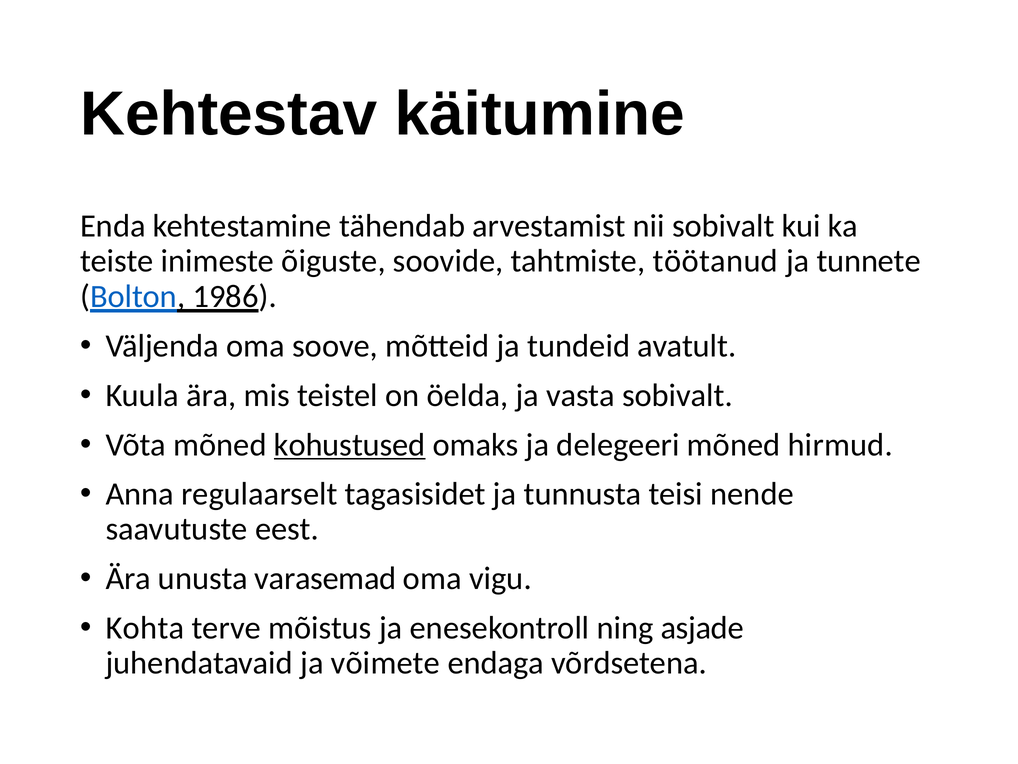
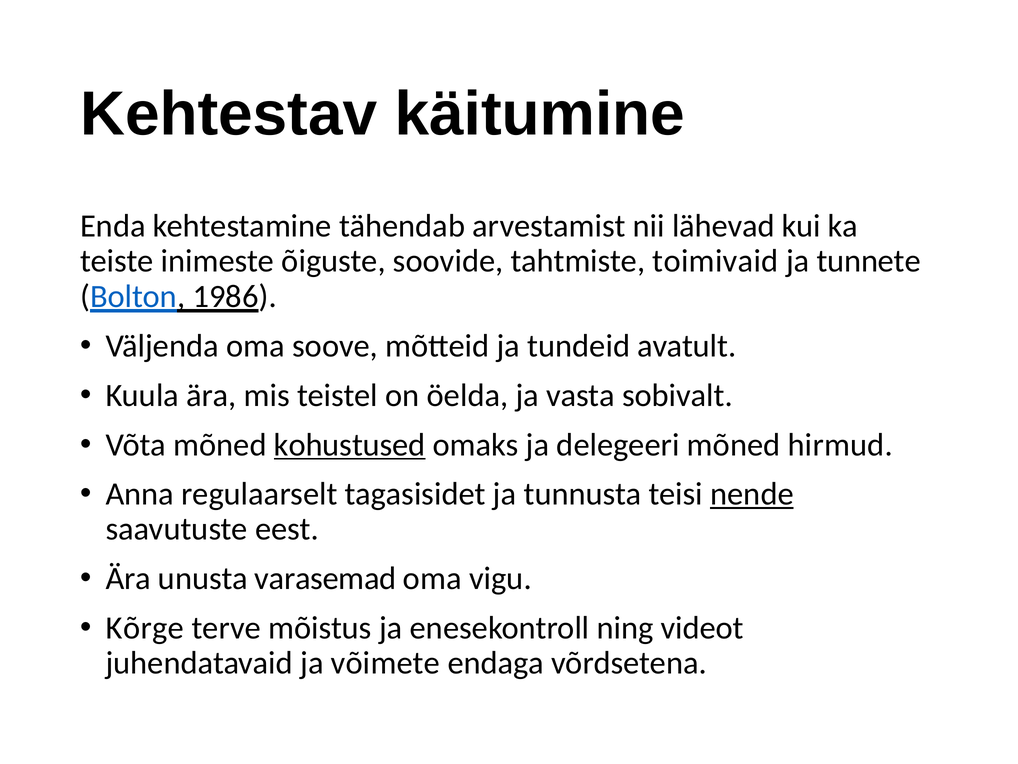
nii sobivalt: sobivalt -> lähevad
töötanud: töötanud -> toimivaid
nende underline: none -> present
Kohta: Kohta -> Kõrge
asjade: asjade -> videot
